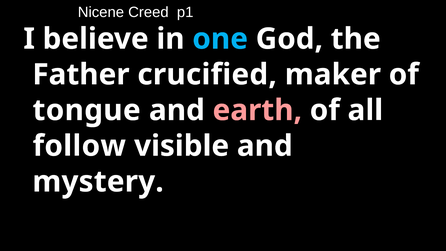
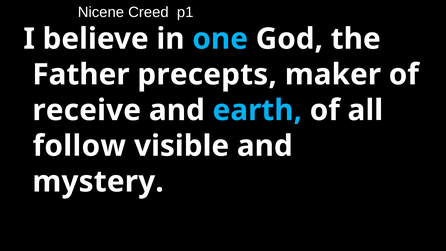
crucified: crucified -> precepts
tongue: tongue -> receive
earth colour: pink -> light blue
